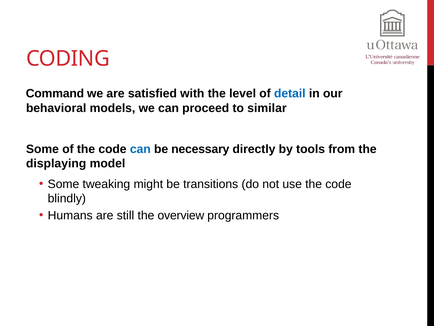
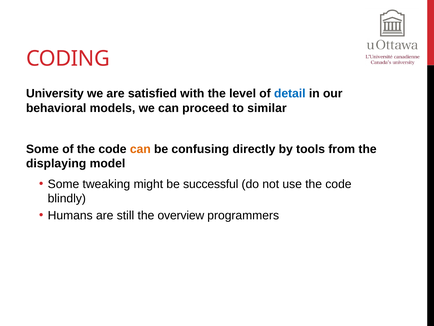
Command: Command -> University
can at (140, 149) colour: blue -> orange
necessary: necessary -> confusing
transitions: transitions -> successful
